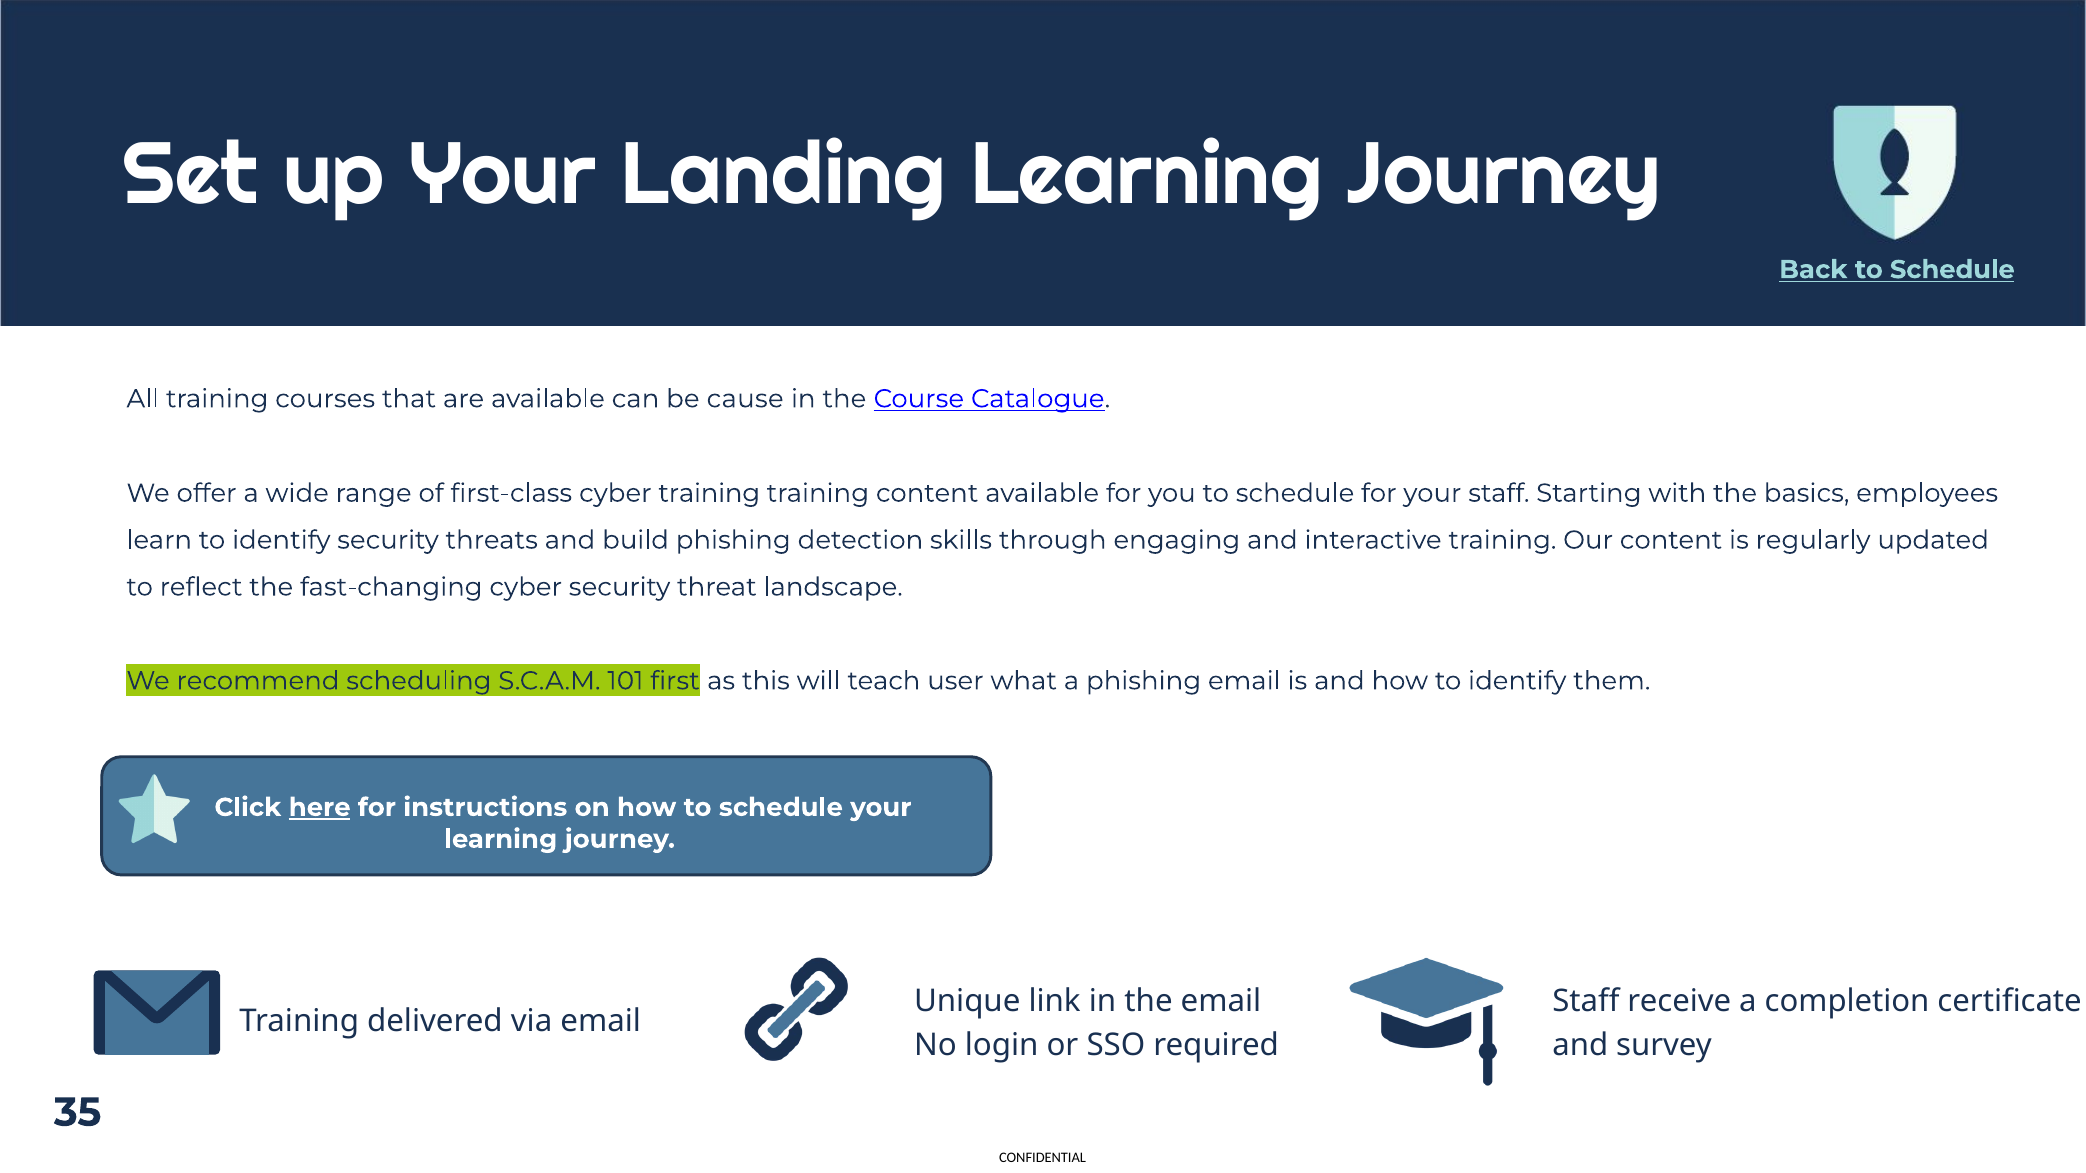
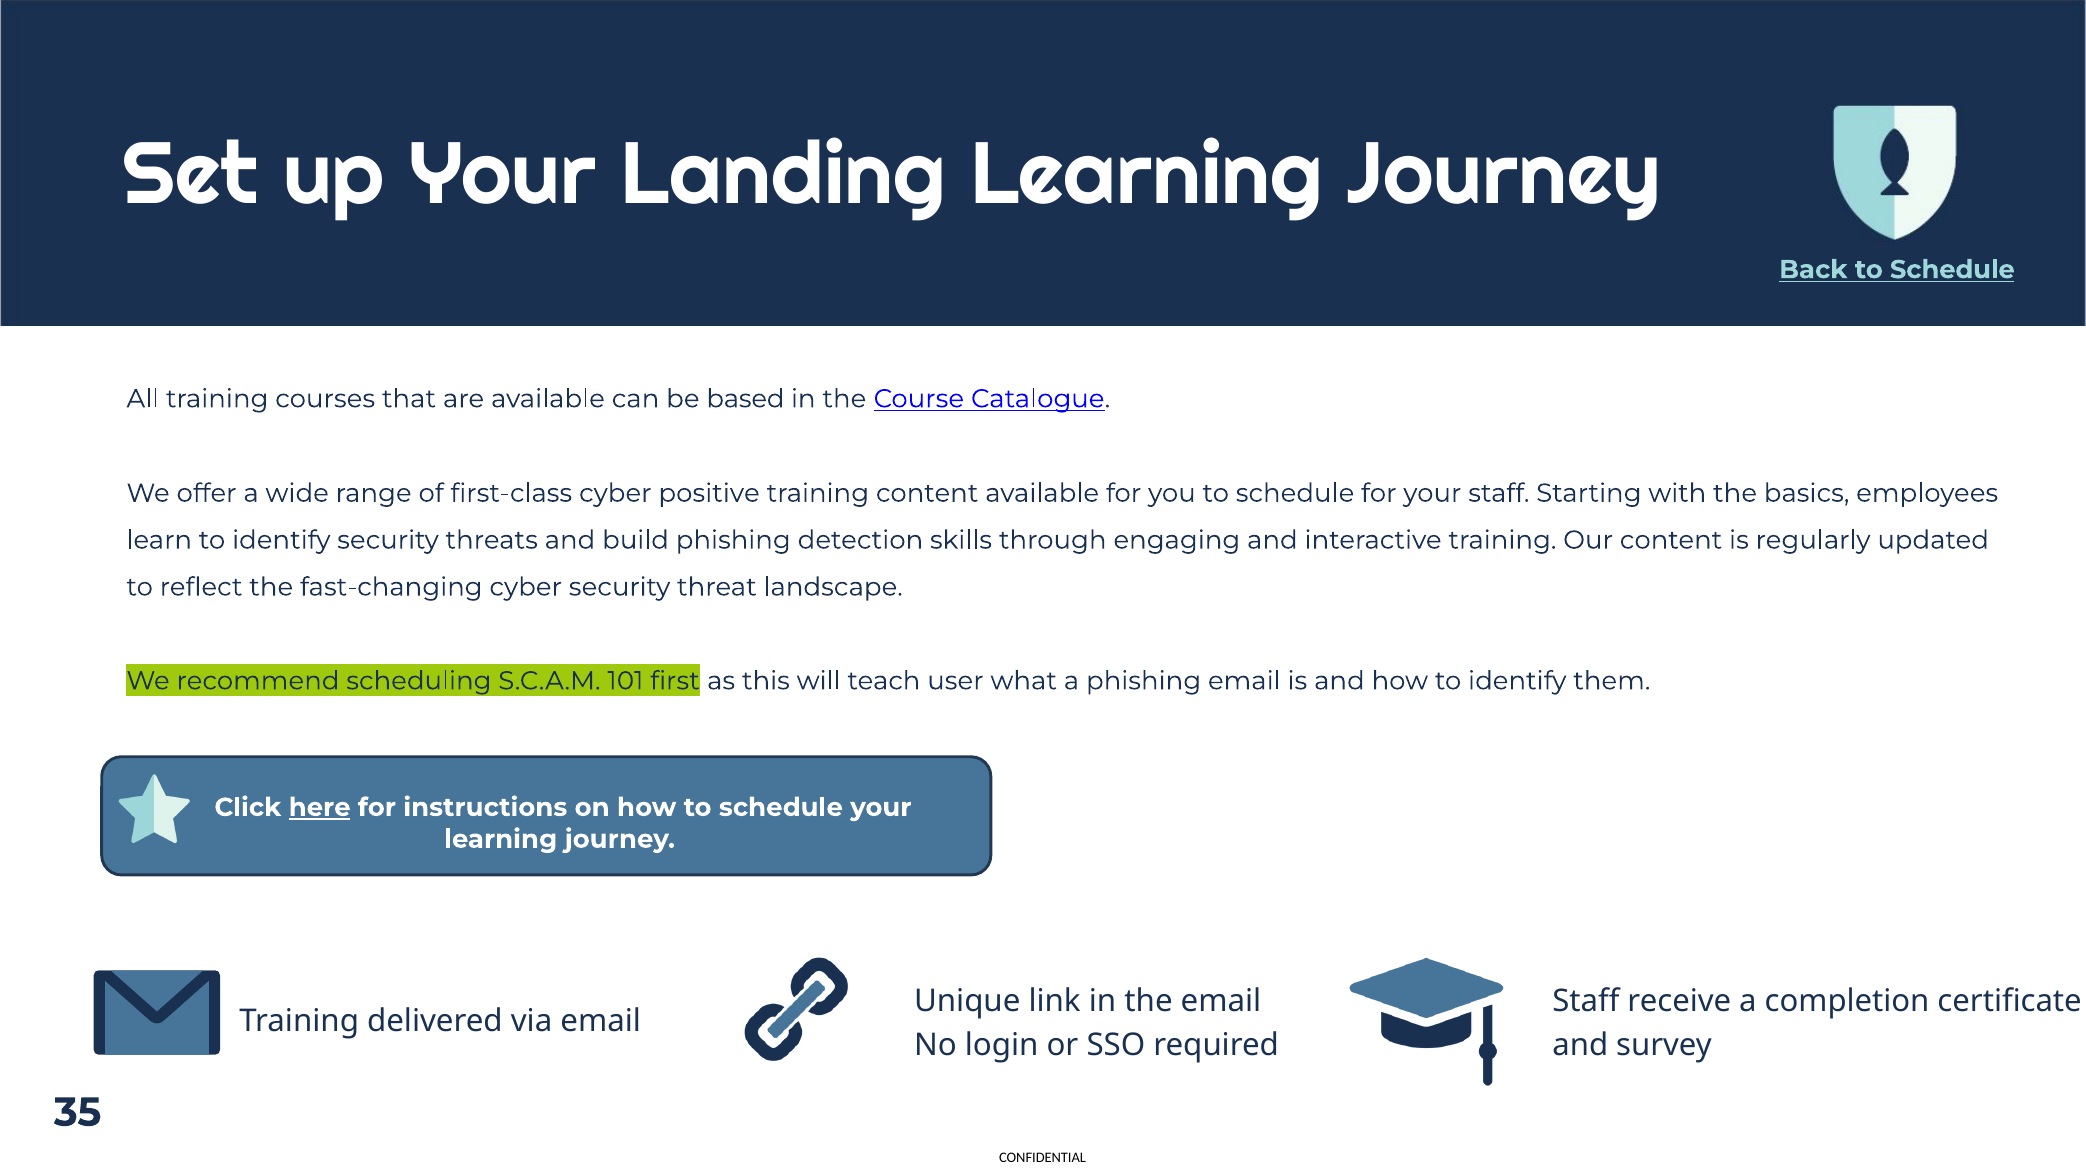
cause: cause -> based
cyber training: training -> positive
